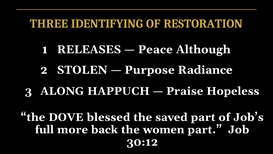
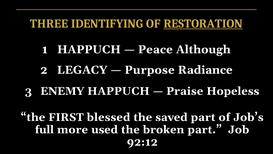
RESTORATION underline: none -> present
1 RELEASES: RELEASES -> HAPPUCH
STOLEN: STOLEN -> LEGACY
ALONG: ALONG -> ENEMY
DOVE: DOVE -> FIRST
back: back -> used
women: women -> broken
30:12: 30:12 -> 92:12
